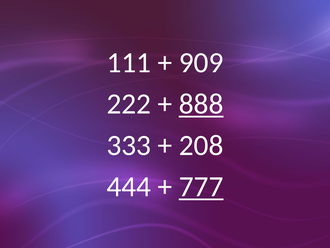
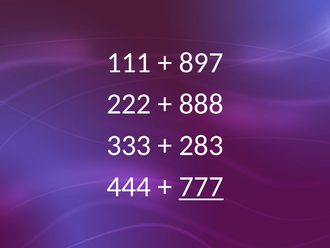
909: 909 -> 897
888 underline: present -> none
208: 208 -> 283
